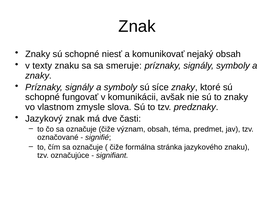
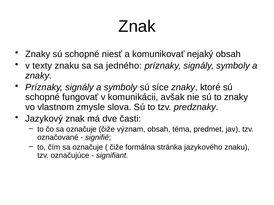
smeruje: smeruje -> jedného
